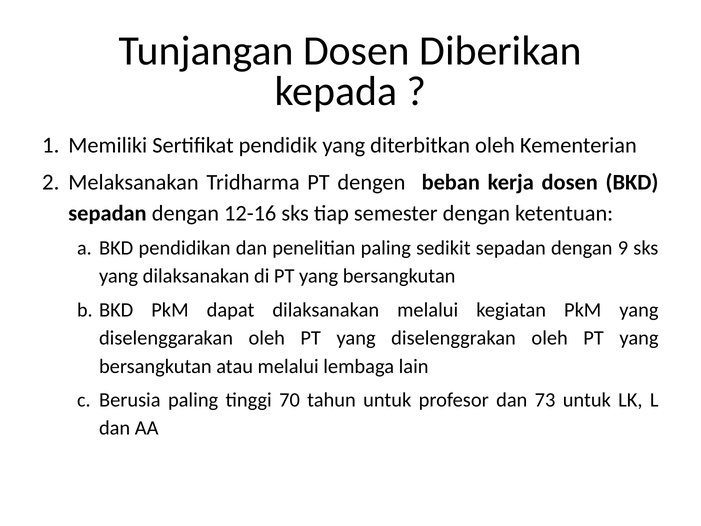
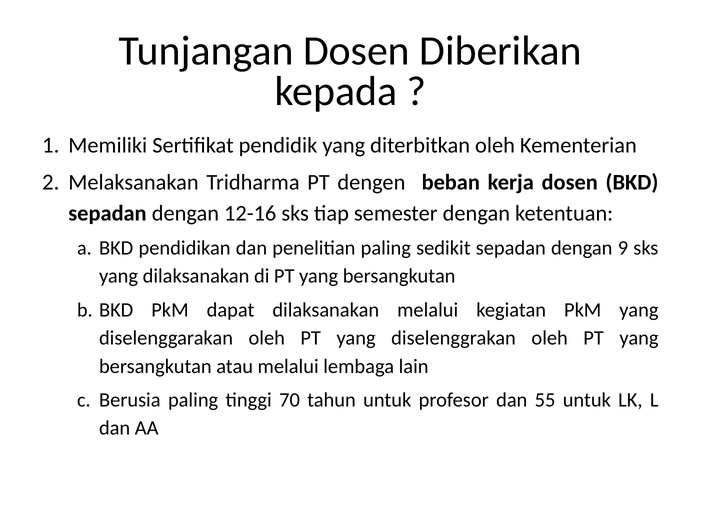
73: 73 -> 55
